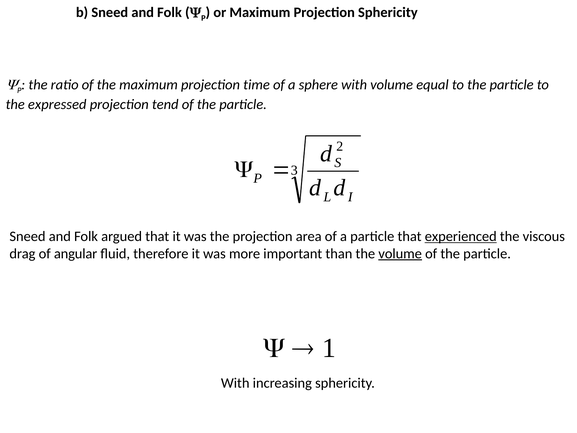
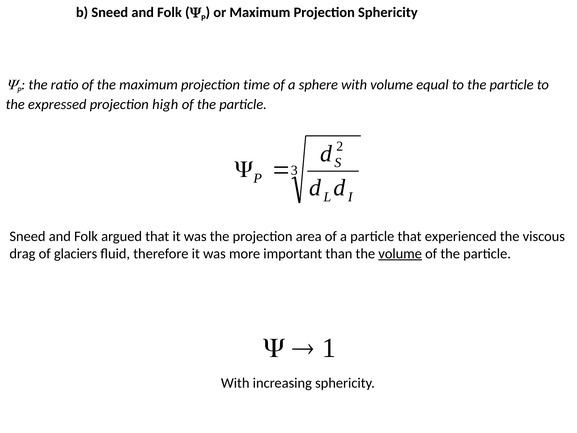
tend: tend -> high
experienced underline: present -> none
angular: angular -> glaciers
